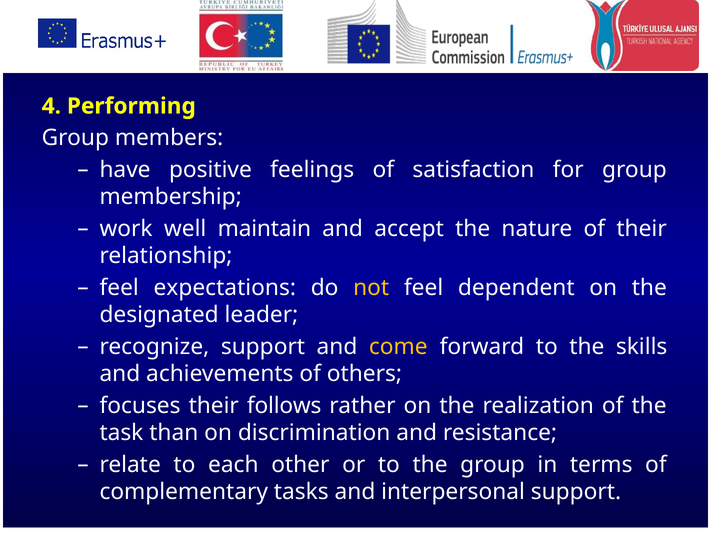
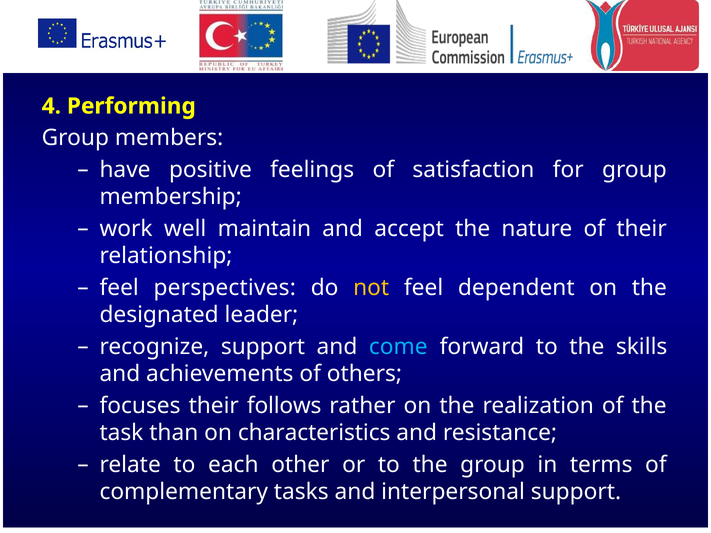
expectations: expectations -> perspectives
come colour: yellow -> light blue
discrimination: discrimination -> characteristics
